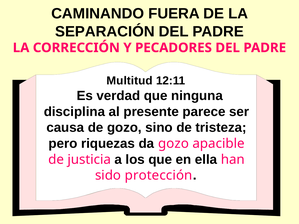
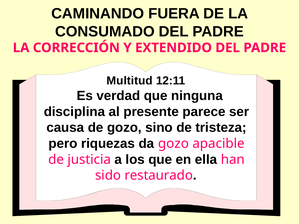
SEPARACIÓN: SEPARACIÓN -> CONSUMADO
PECADORES: PECADORES -> EXTENDIDO
protección: protección -> restaurado
